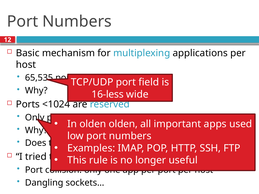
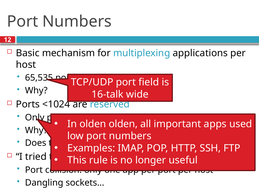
16-less: 16-less -> 16-talk
